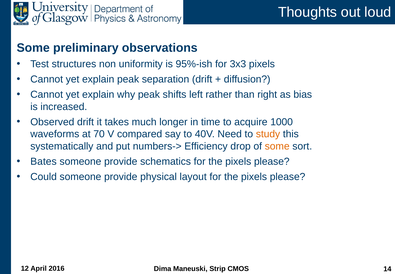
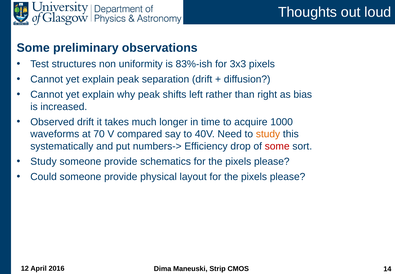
95%-ish: 95%-ish -> 83%-ish
some at (277, 146) colour: orange -> red
Bates at (44, 161): Bates -> Study
